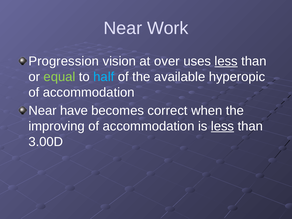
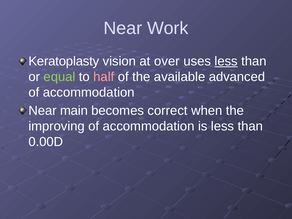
Progression: Progression -> Keratoplasty
half colour: light blue -> pink
hyperopic: hyperopic -> advanced
have: have -> main
less at (223, 126) underline: present -> none
3.00D: 3.00D -> 0.00D
